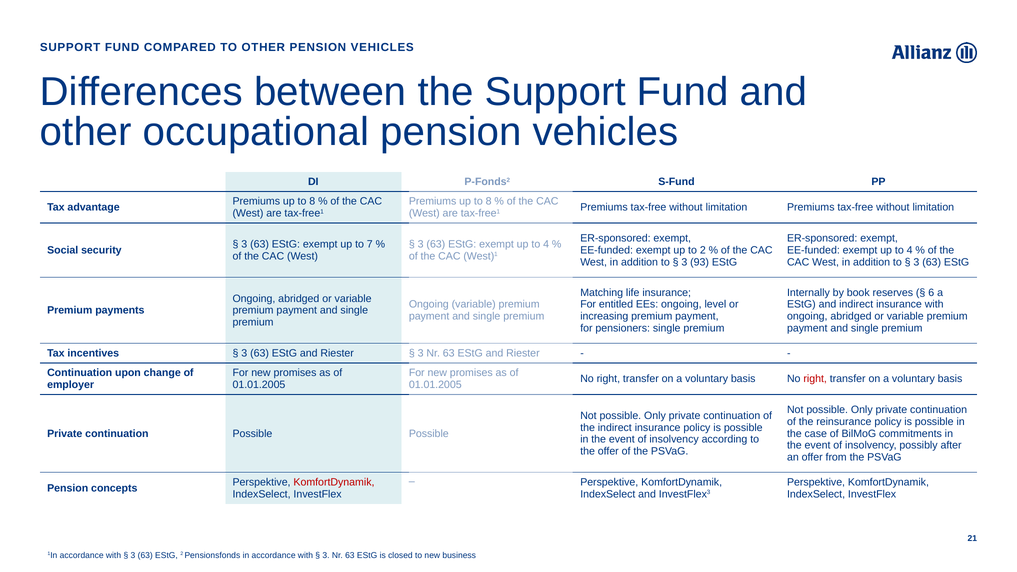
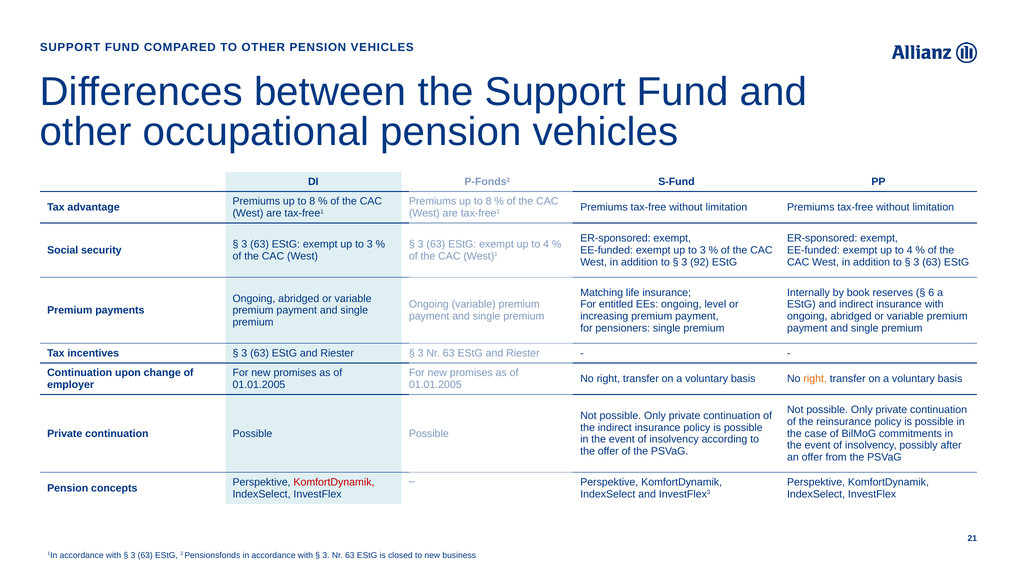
7 at (370, 244): 7 -> 3
2 at (703, 250): 2 -> 3
93: 93 -> 92
right at (815, 379) colour: red -> orange
